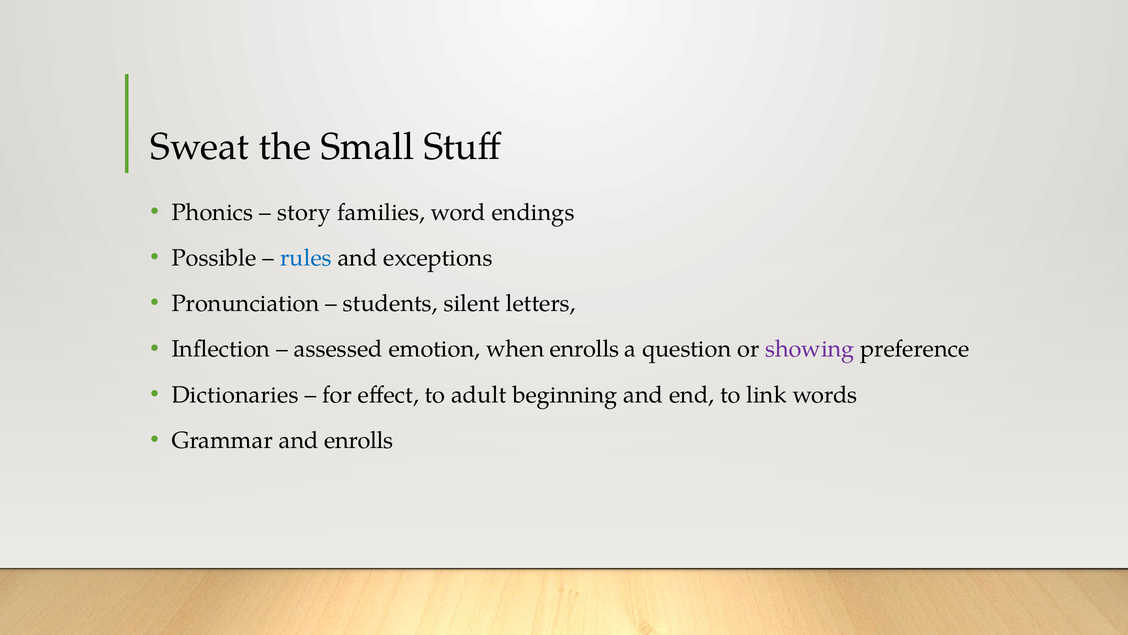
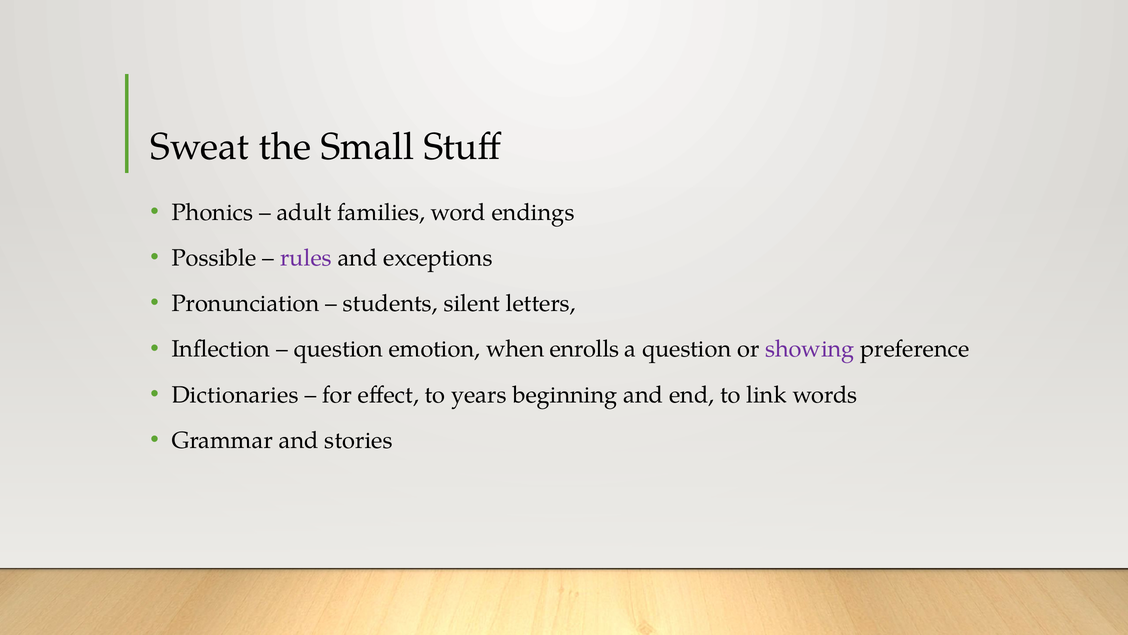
story: story -> adult
rules colour: blue -> purple
assessed at (338, 349): assessed -> question
adult: adult -> years
and enrolls: enrolls -> stories
